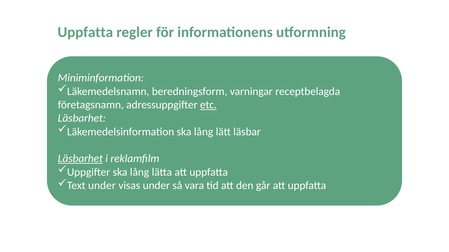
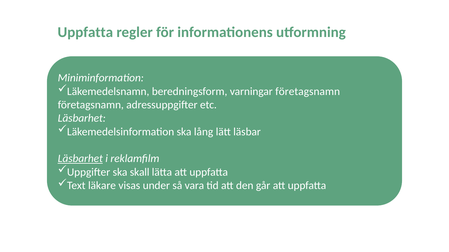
varningar receptbelagda: receptbelagda -> företagsnamn
etc underline: present -> none
Uppgifter ska lång: lång -> skall
Text under: under -> läkare
